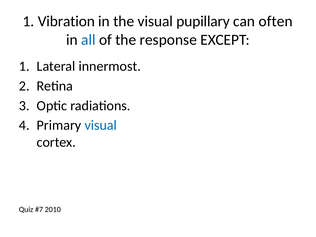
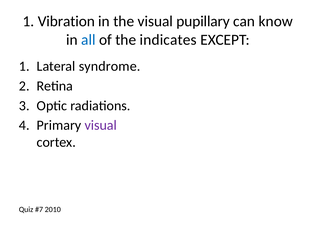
often: often -> know
response: response -> indicates
innermost: innermost -> syndrome
visual at (101, 125) colour: blue -> purple
